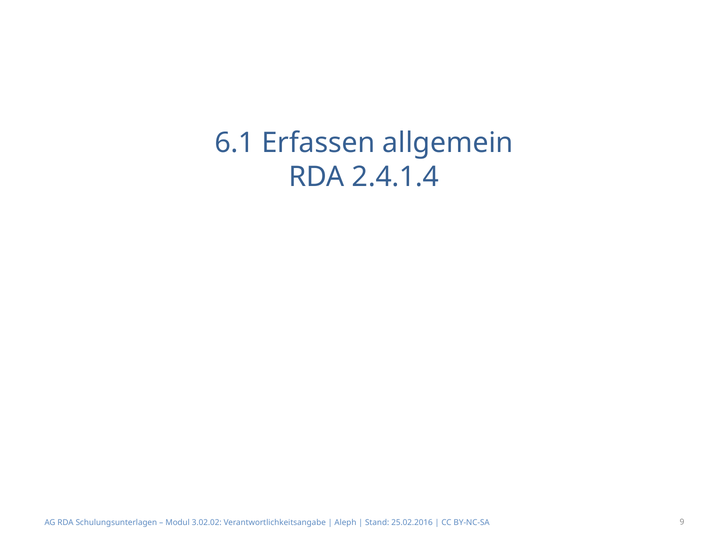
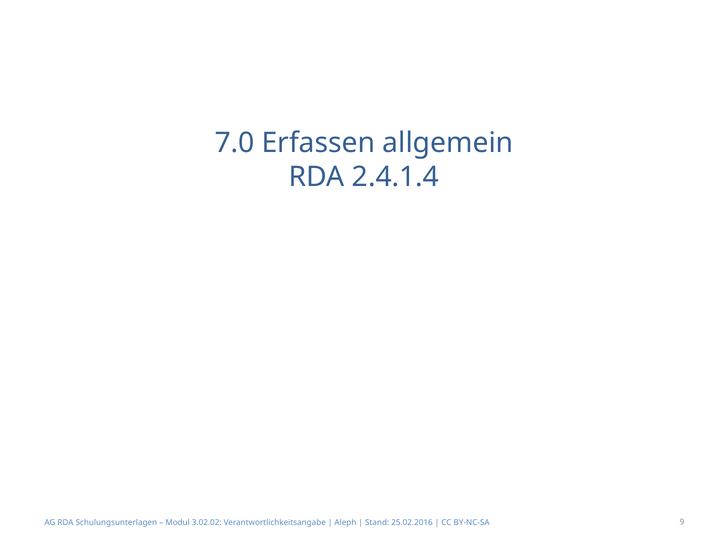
6.1: 6.1 -> 7.0
